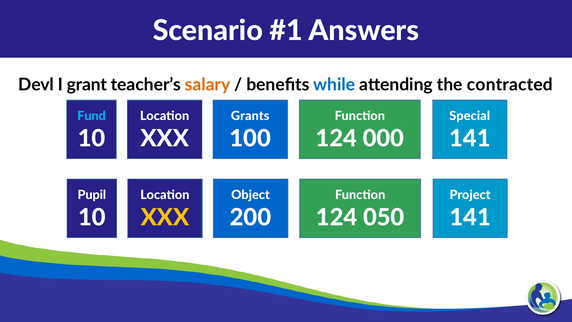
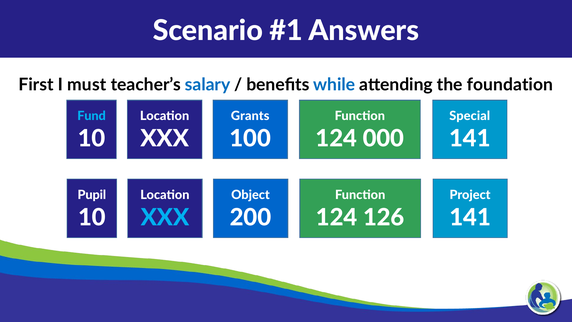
Devl: Devl -> First
grant: grant -> must
salary colour: orange -> blue
contracted: contracted -> foundation
XXX at (165, 217) colour: yellow -> light blue
050: 050 -> 126
